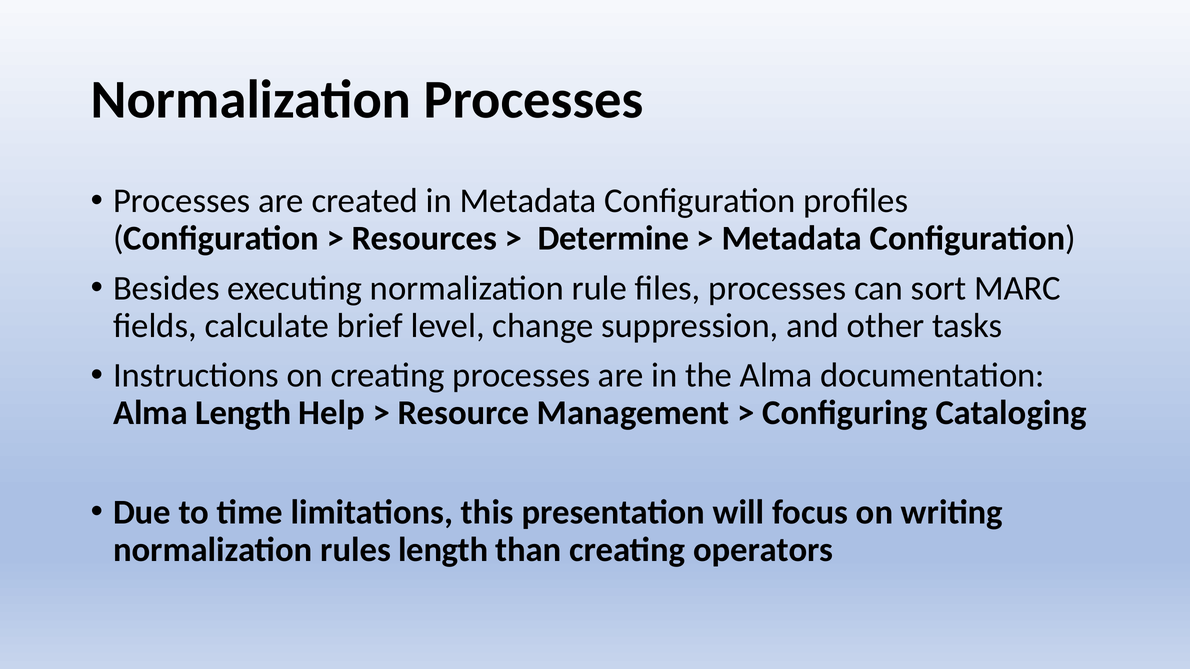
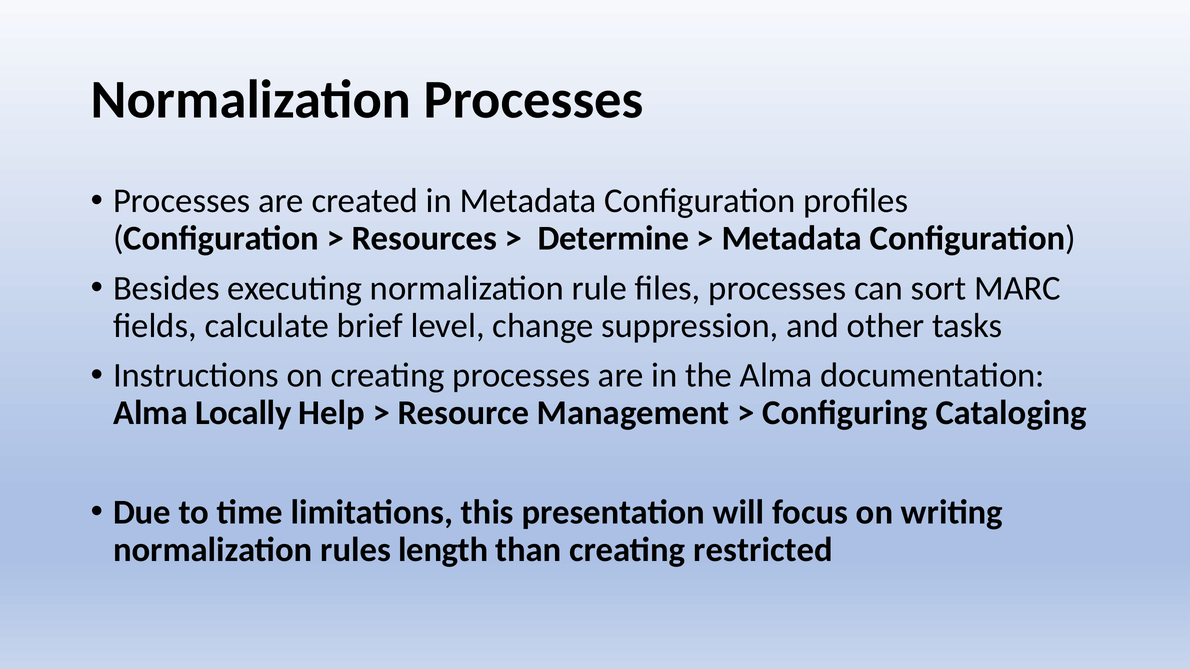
Alma Length: Length -> Locally
operators: operators -> restricted
